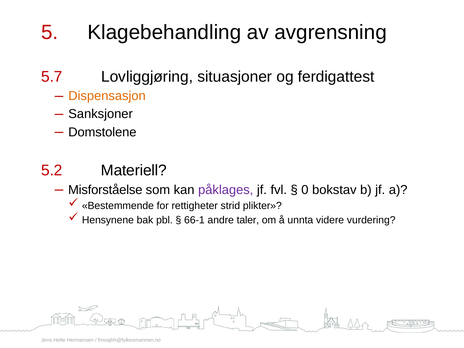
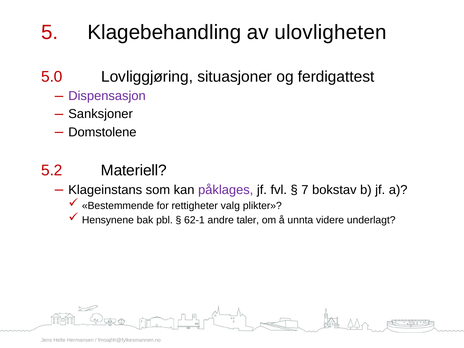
avgrensning: avgrensning -> ulovligheten
5.7: 5.7 -> 5.0
Dispensasjon colour: orange -> purple
Misforståelse: Misforståelse -> Klageinstans
0: 0 -> 7
strid: strid -> valg
66-1: 66-1 -> 62-1
vurdering: vurdering -> underlagt
